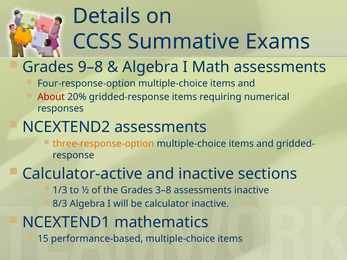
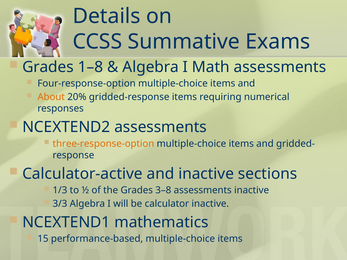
9–8: 9–8 -> 1–8
About colour: red -> orange
8/3: 8/3 -> 3/3
